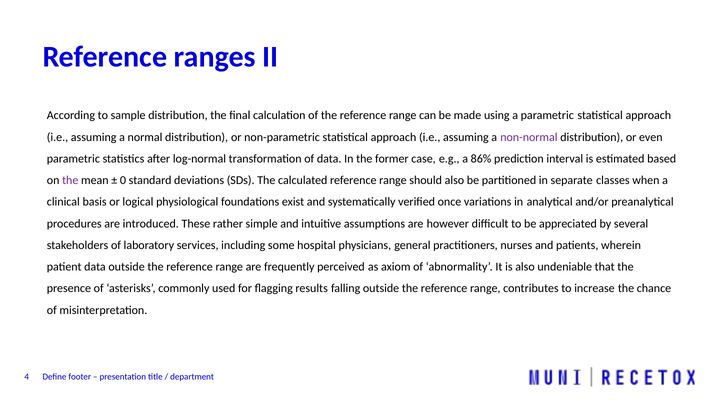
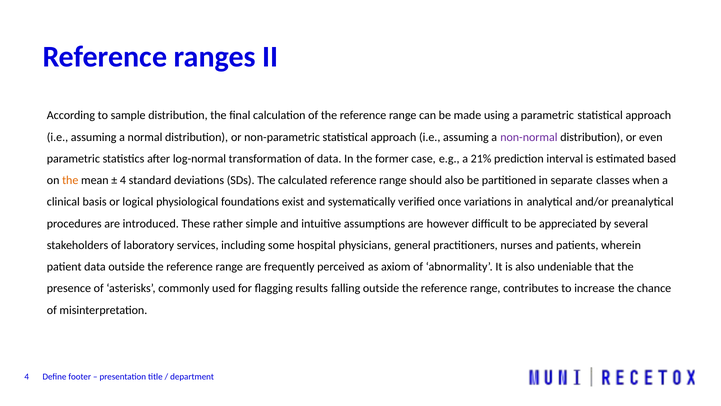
86%: 86% -> 21%
the at (70, 180) colour: purple -> orange
0 at (123, 180): 0 -> 4
